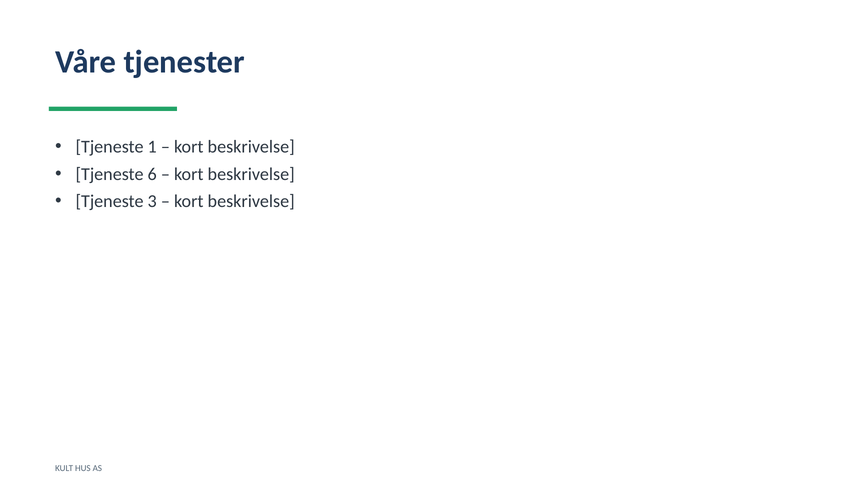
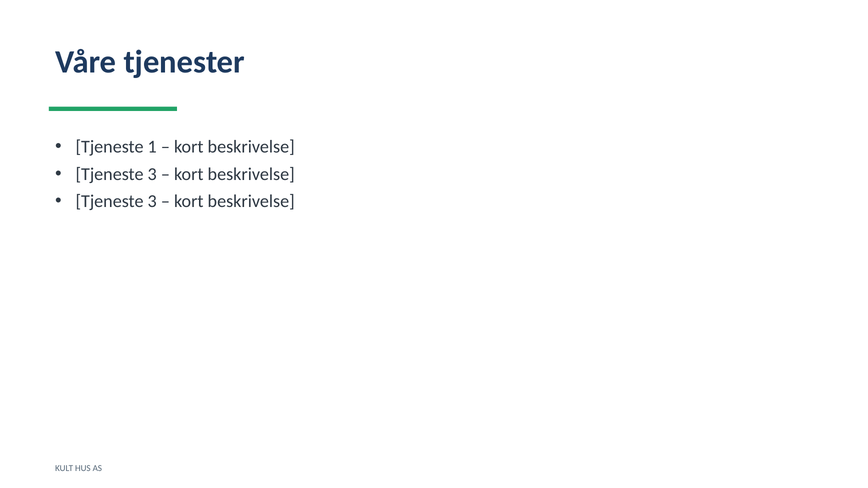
6 at (152, 174): 6 -> 3
